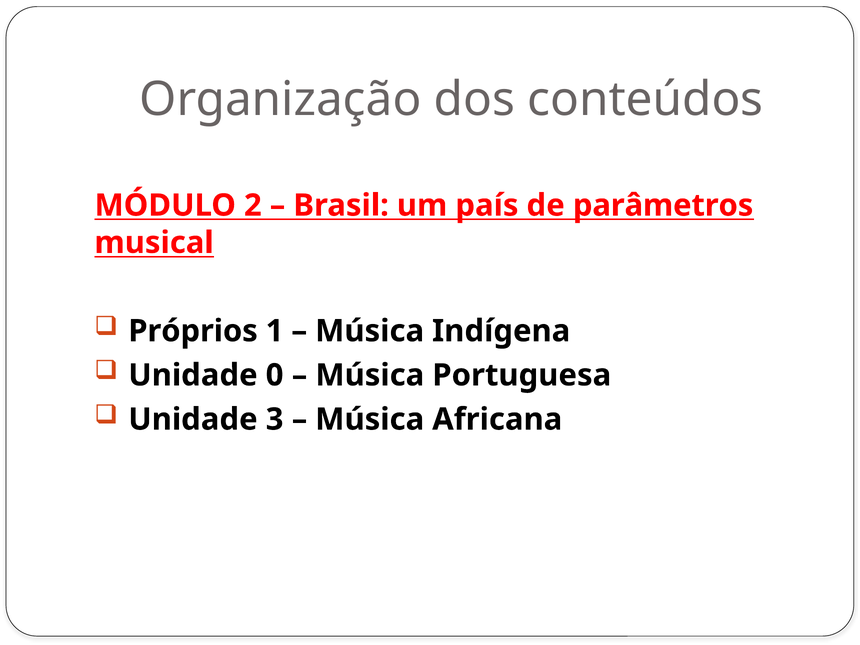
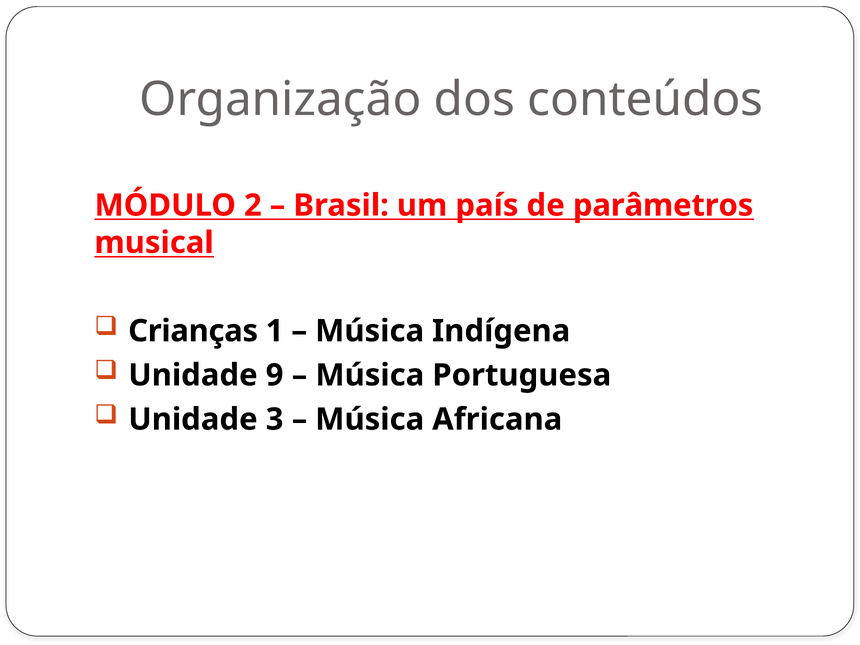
Próprios: Próprios -> Crianças
0: 0 -> 9
